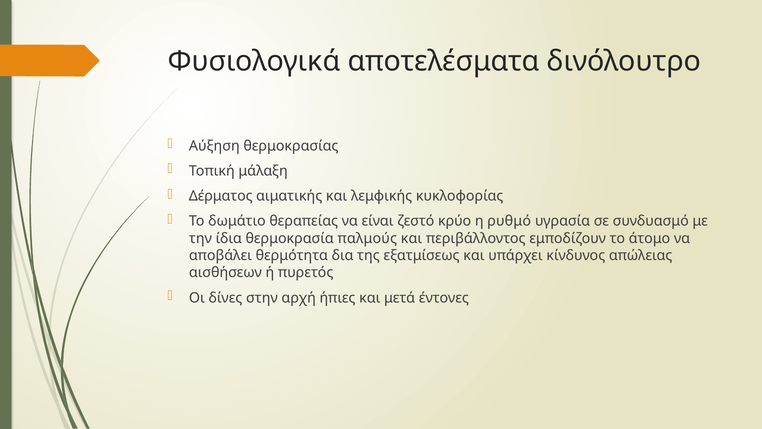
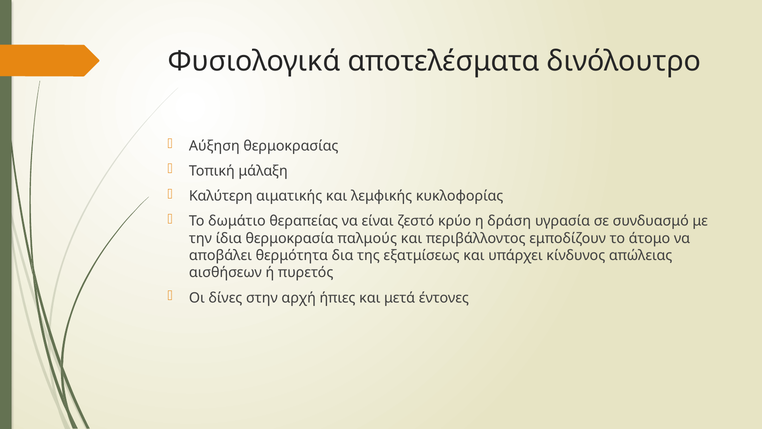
Δέρματος: Δέρματος -> Καλύτερη
ρυθμό: ρυθμό -> δράση
